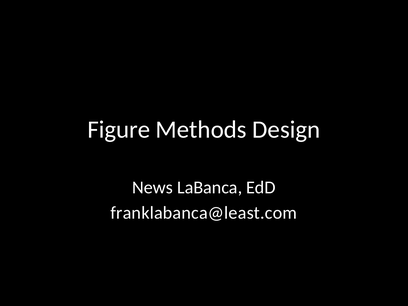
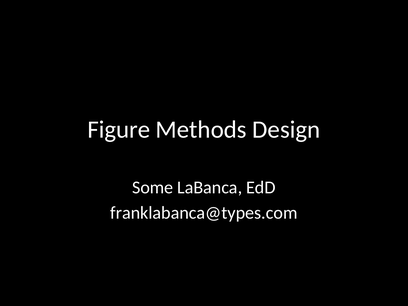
News: News -> Some
franklabanca@least.com: franklabanca@least.com -> franklabanca@types.com
